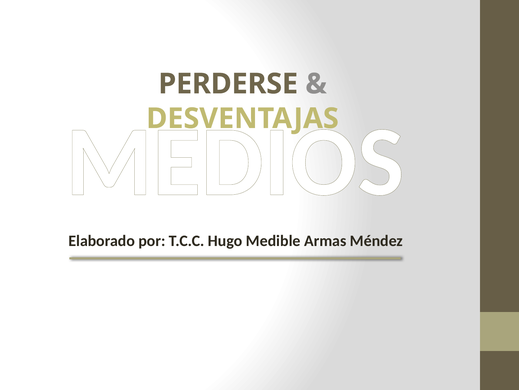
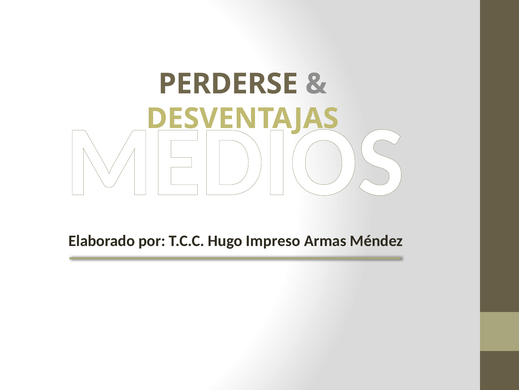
Medible: Medible -> Impreso
